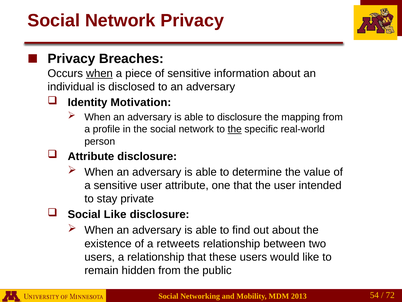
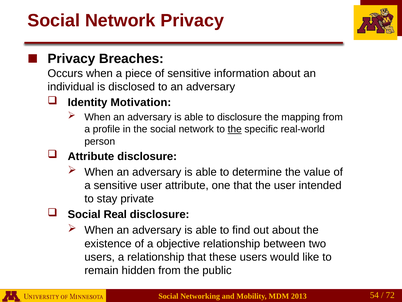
when at (99, 73) underline: present -> none
Social Like: Like -> Real
retweets: retweets -> objective
